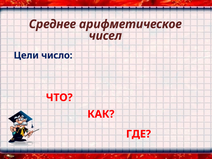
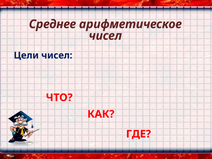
Цели число: число -> чисел
